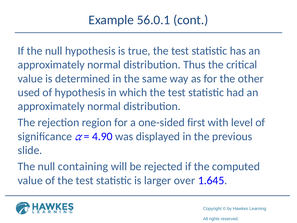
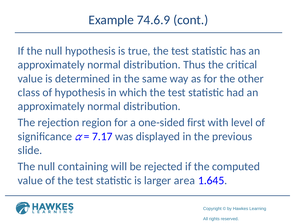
56.0.1: 56.0.1 -> 74.6.9
used: used -> class
4.90: 4.90 -> 7.17
over: over -> area
